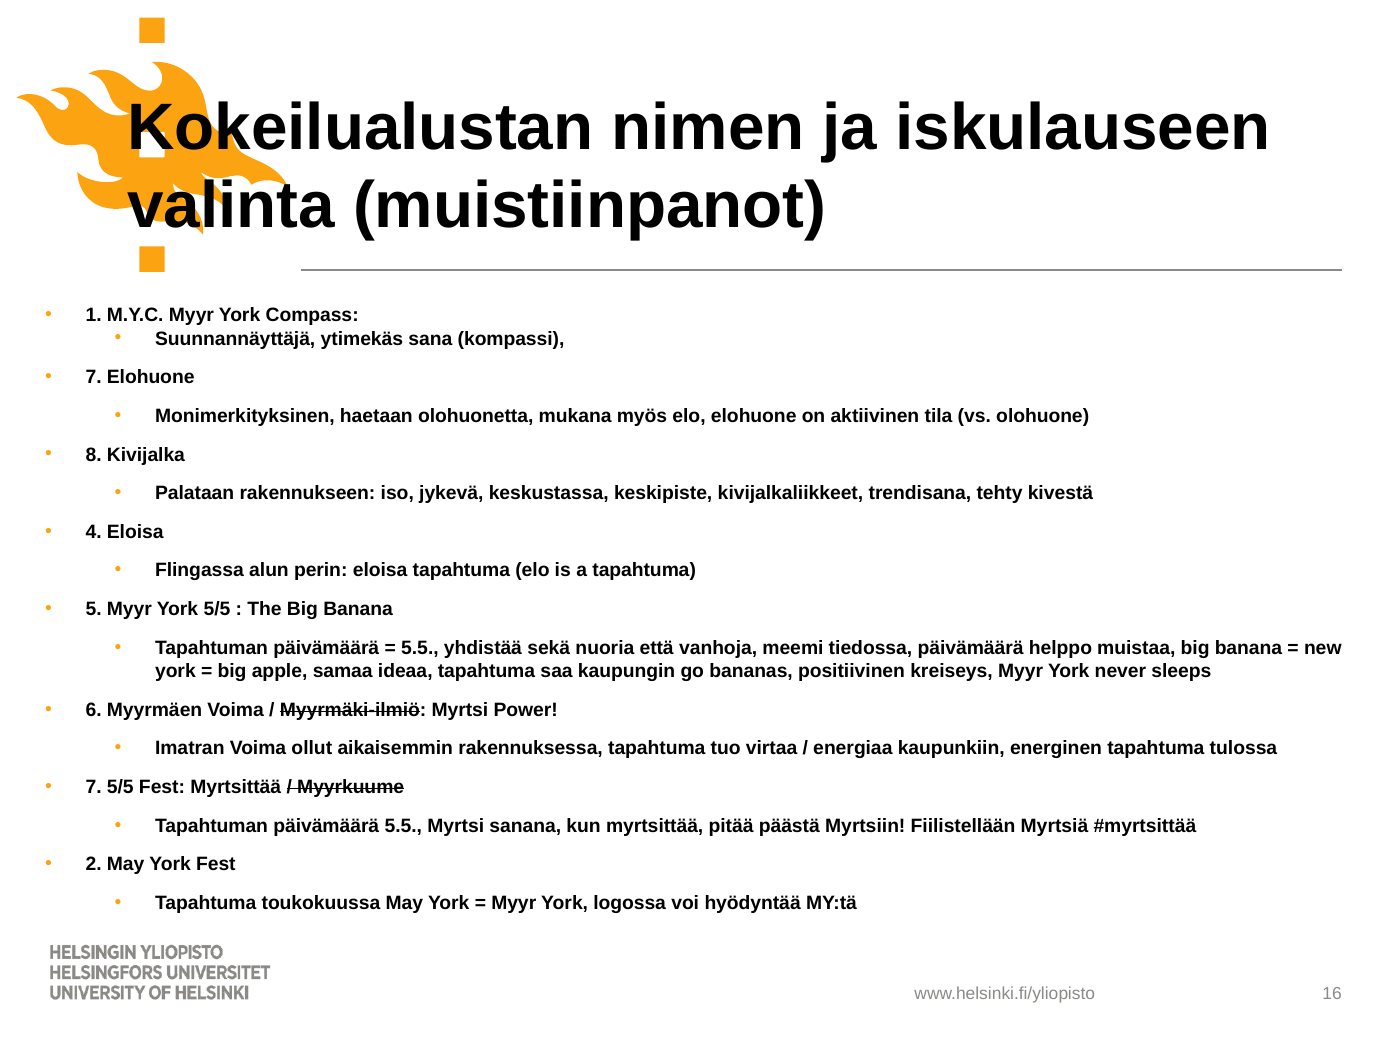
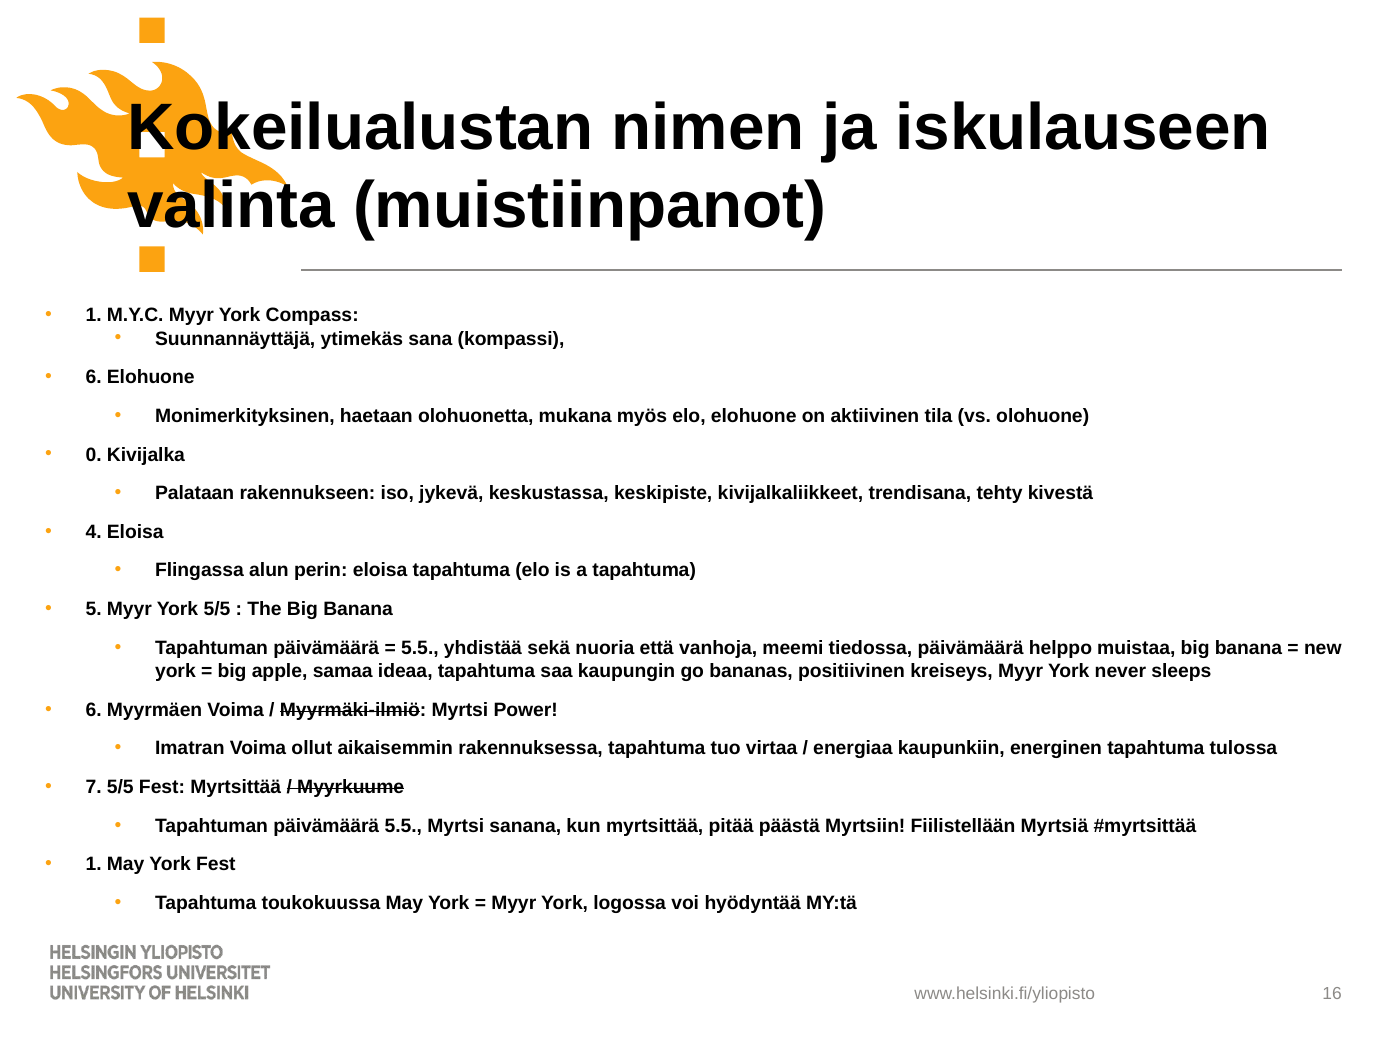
7 at (94, 377): 7 -> 6
8: 8 -> 0
2 at (94, 865): 2 -> 1
